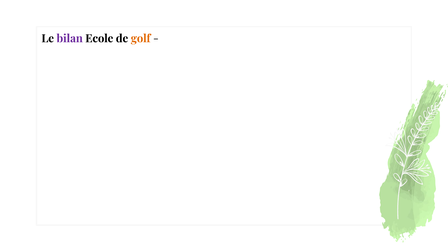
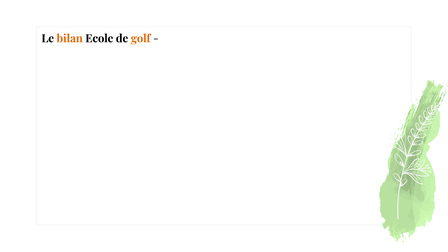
bilan colour: purple -> orange
